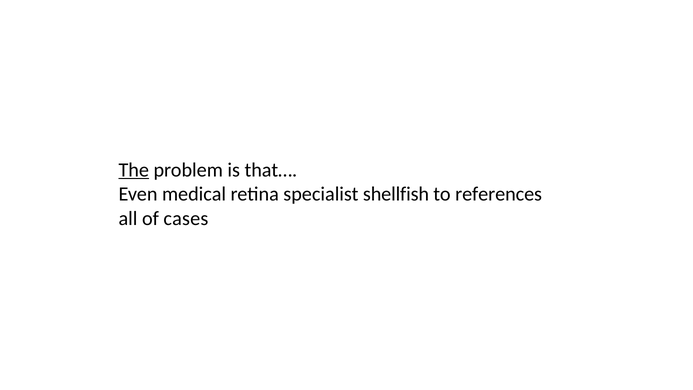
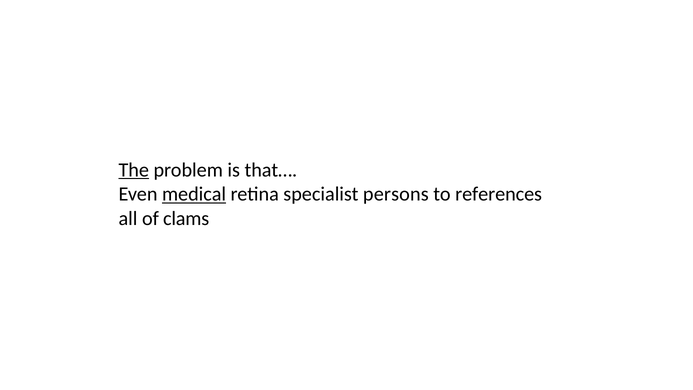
medical underline: none -> present
shellfish: shellfish -> persons
cases: cases -> clams
